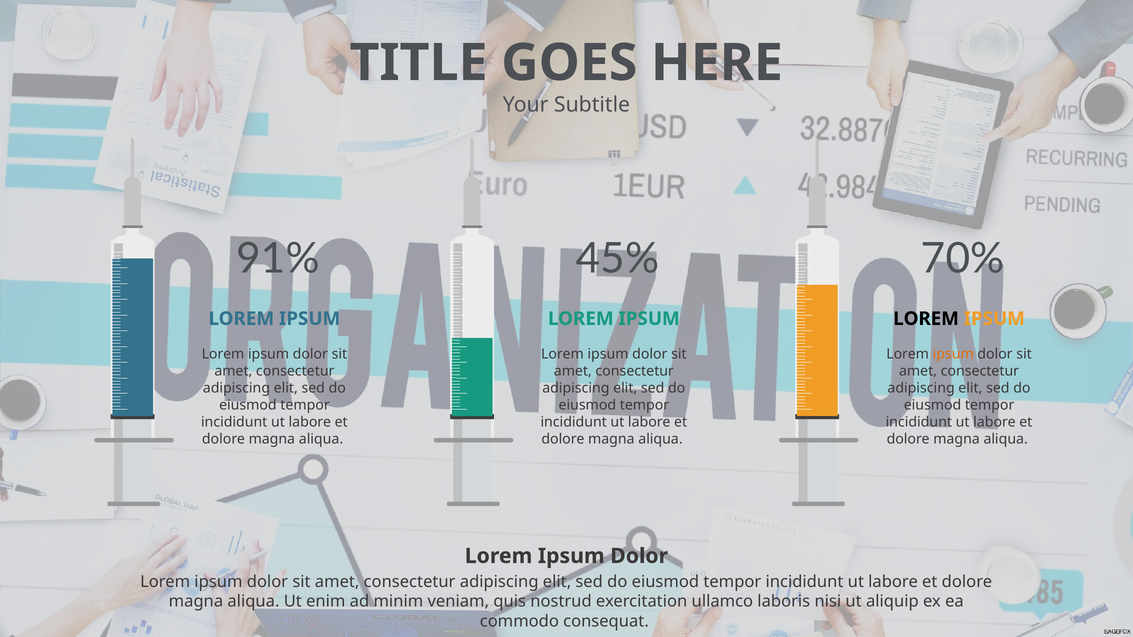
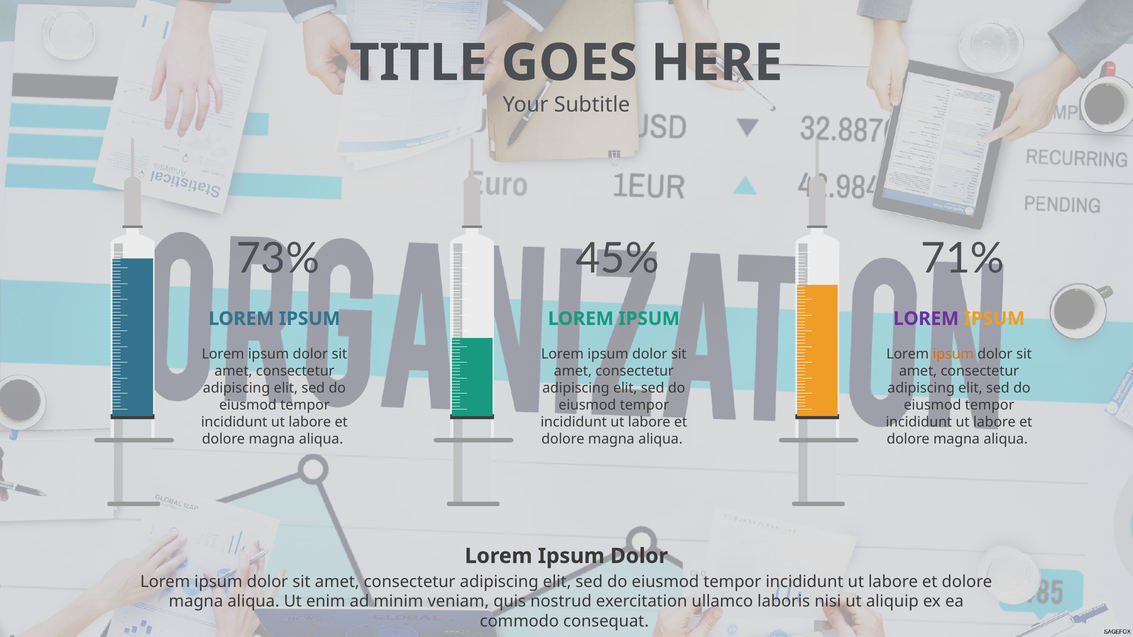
91%: 91% -> 73%
70%: 70% -> 71%
LOREM at (926, 319) colour: black -> purple
